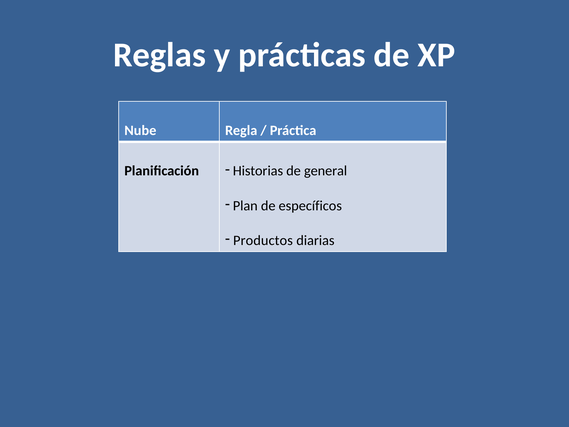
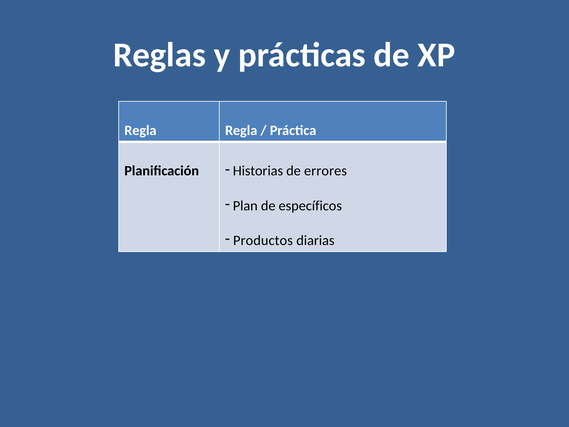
Nube at (140, 130): Nube -> Regla
general: general -> errores
